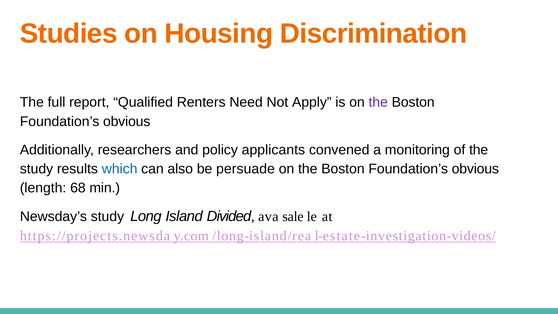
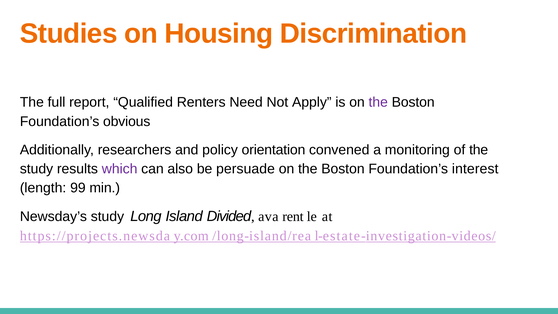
applicants: applicants -> orientation
which colour: blue -> purple
obvious at (475, 169): obvious -> interest
68: 68 -> 99
sale: sale -> rent
